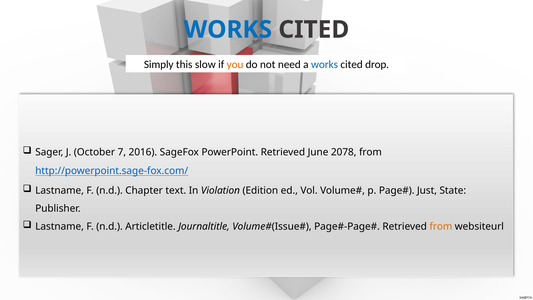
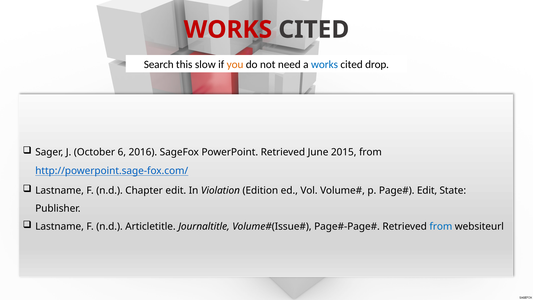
WORKS at (228, 30) colour: blue -> red
Simply: Simply -> Search
7: 7 -> 6
2078: 2078 -> 2015
Chapter text: text -> edit
Just at (427, 191): Just -> Edit
from at (441, 226) colour: orange -> blue
